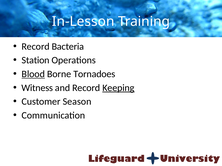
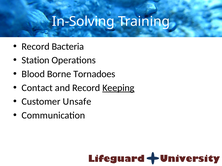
In-Lesson: In-Lesson -> In-Solving
Blood underline: present -> none
Witness: Witness -> Contact
Season: Season -> Unsafe
